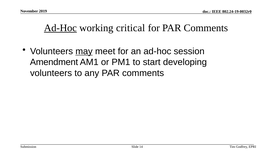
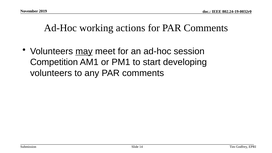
Ad-Hoc at (60, 28) underline: present -> none
critical: critical -> actions
Amendment: Amendment -> Competition
